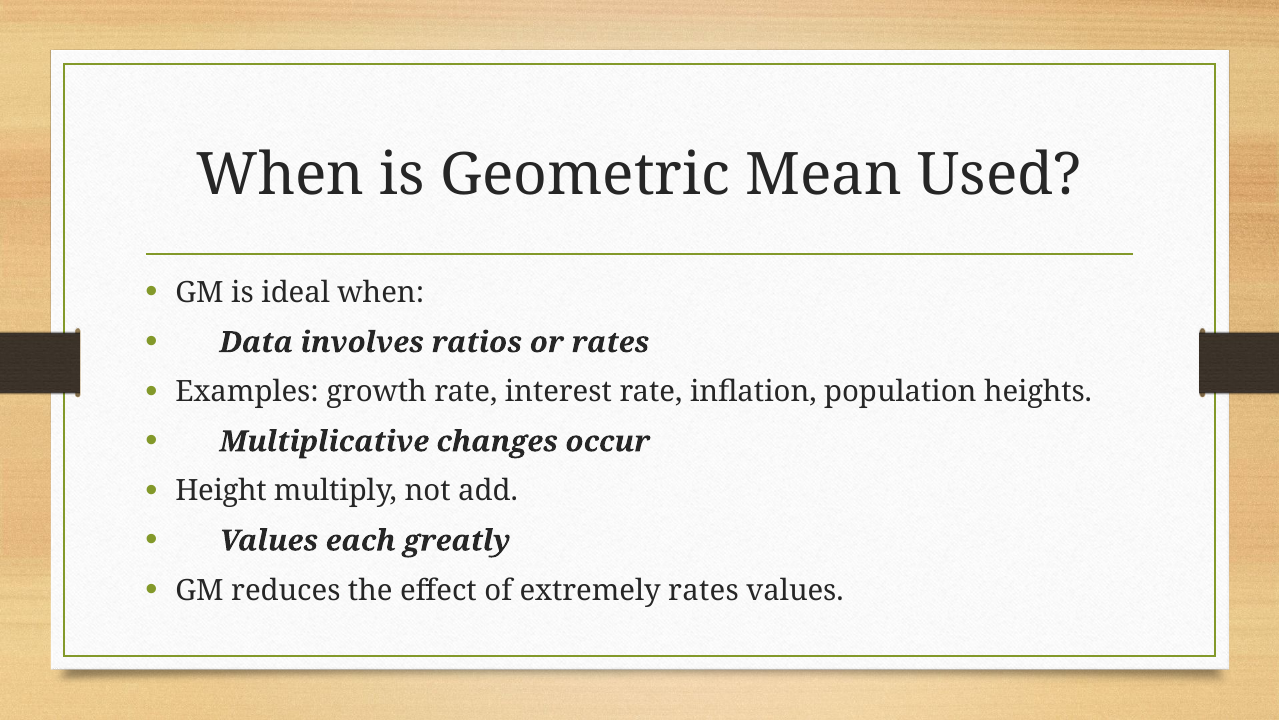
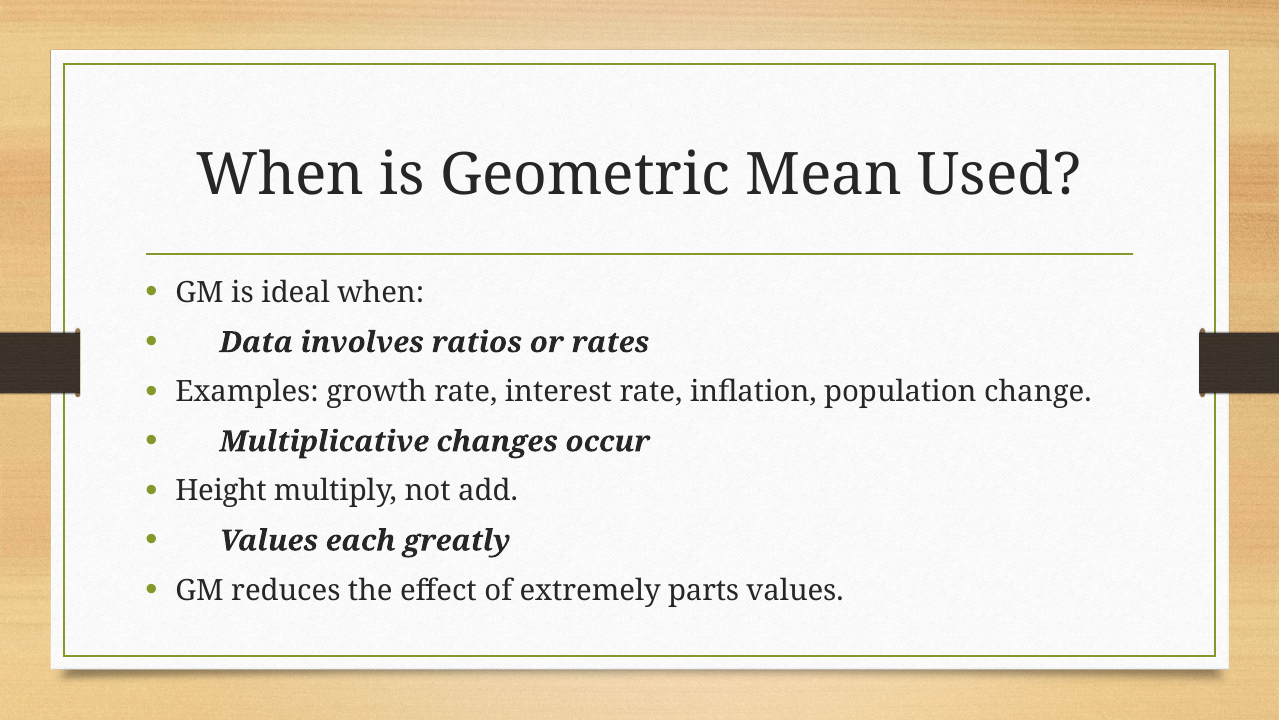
heights: heights -> change
extremely rates: rates -> parts
